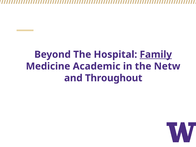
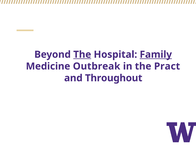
The at (82, 55) underline: none -> present
Academic: Academic -> Outbreak
Netw: Netw -> Pract
